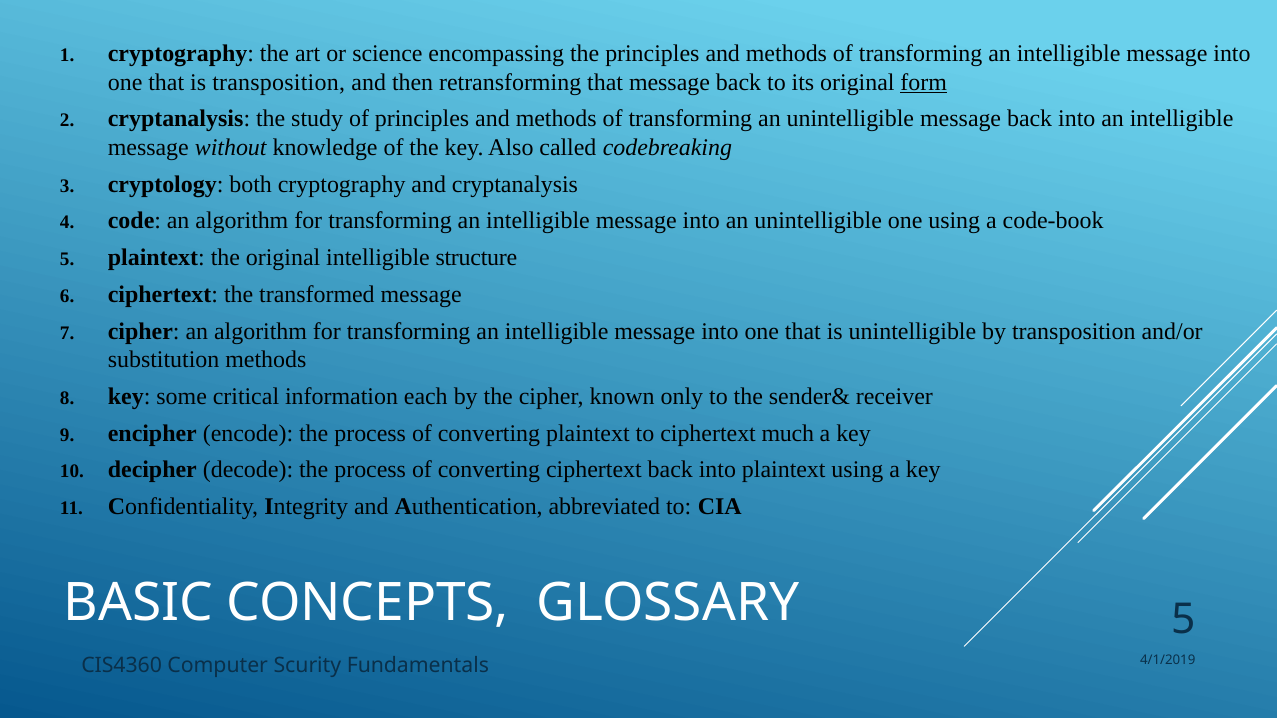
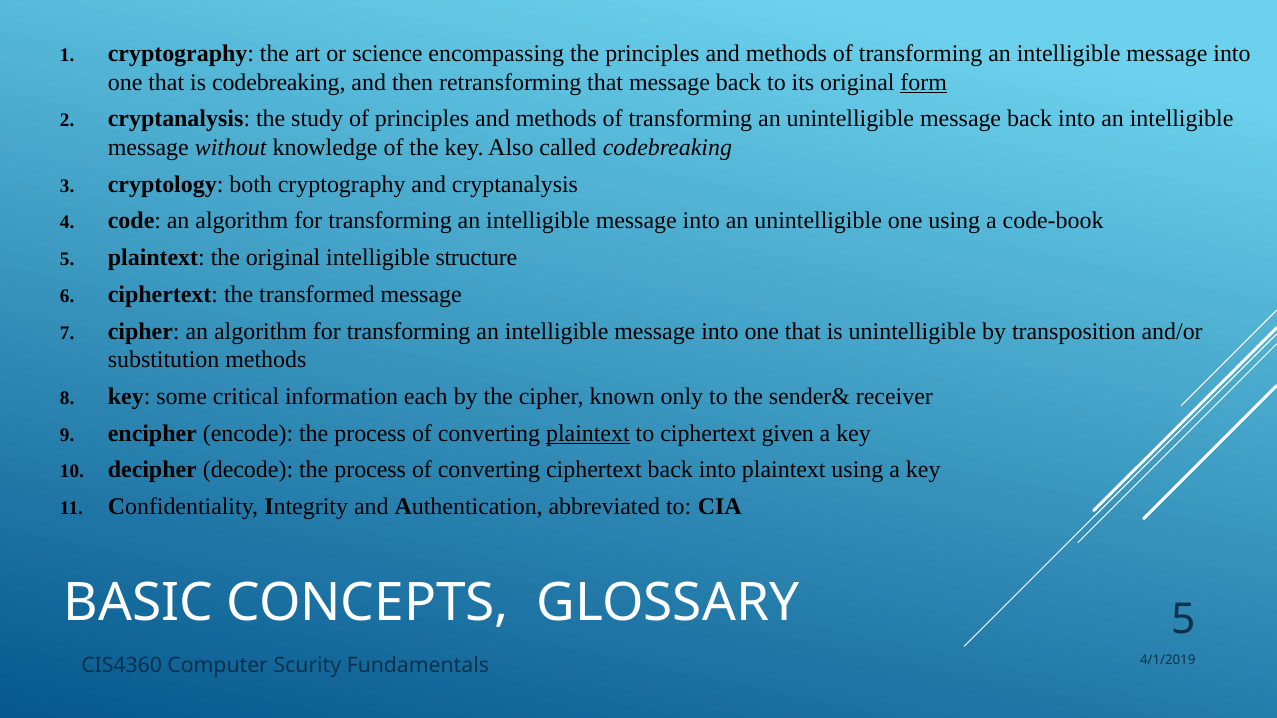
is transposition: transposition -> codebreaking
plaintext at (588, 433) underline: none -> present
much: much -> given
